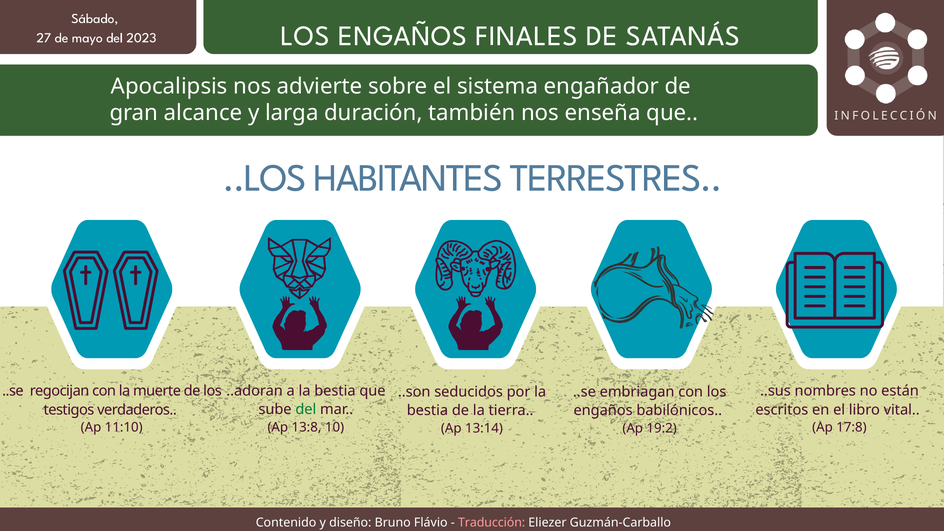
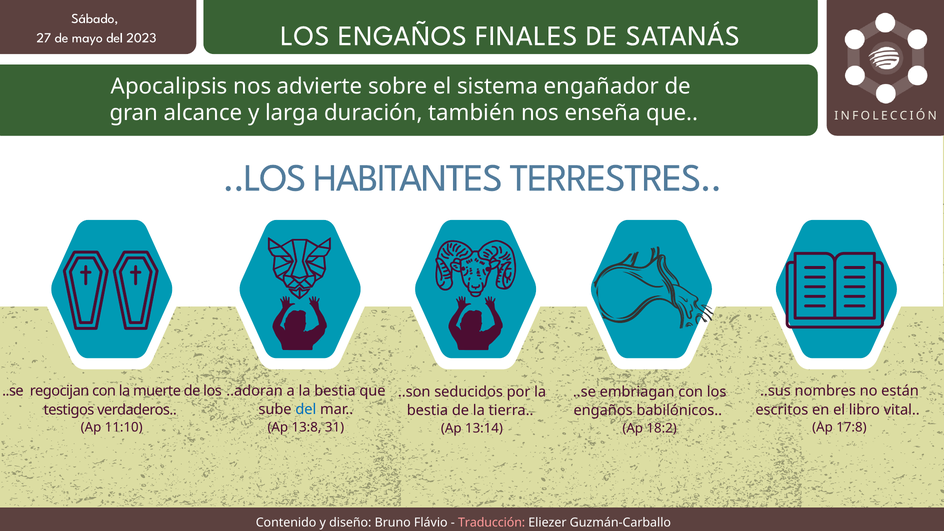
del at (306, 409) colour: green -> blue
10: 10 -> 31
19:2: 19:2 -> 18:2
